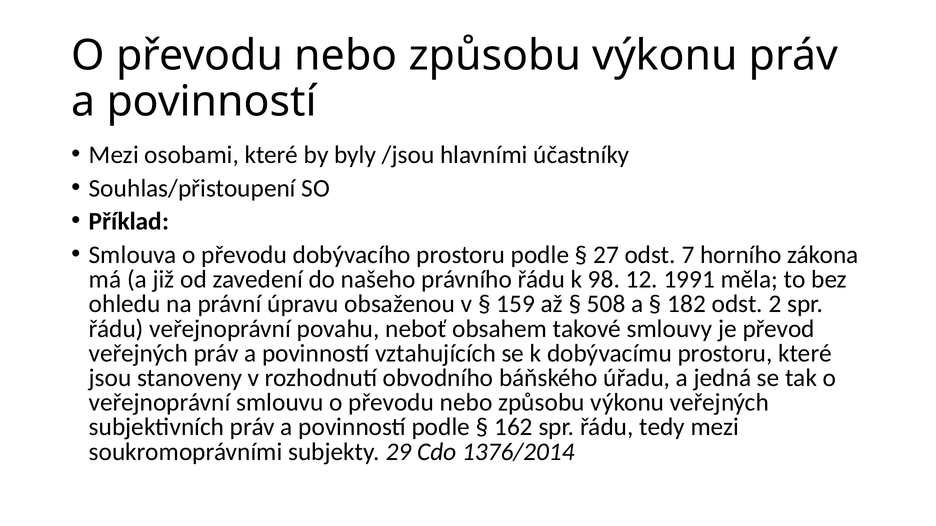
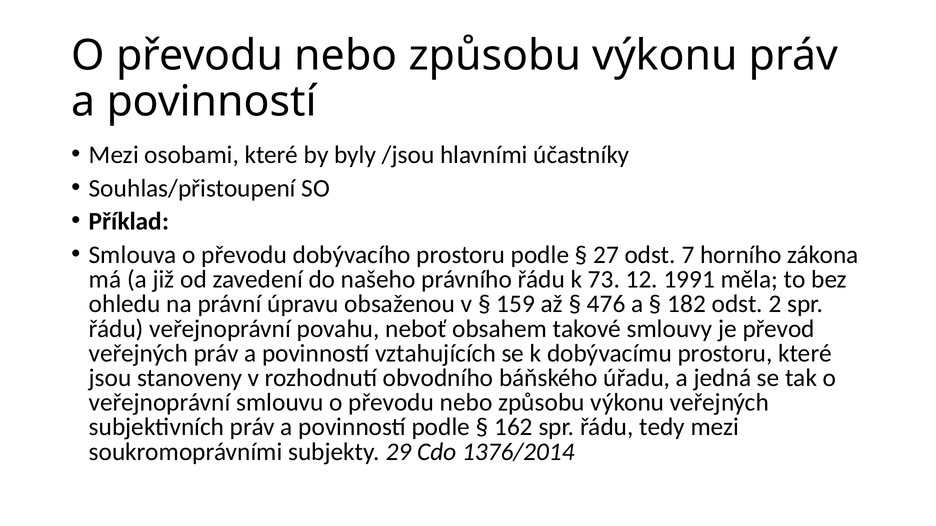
98: 98 -> 73
508: 508 -> 476
